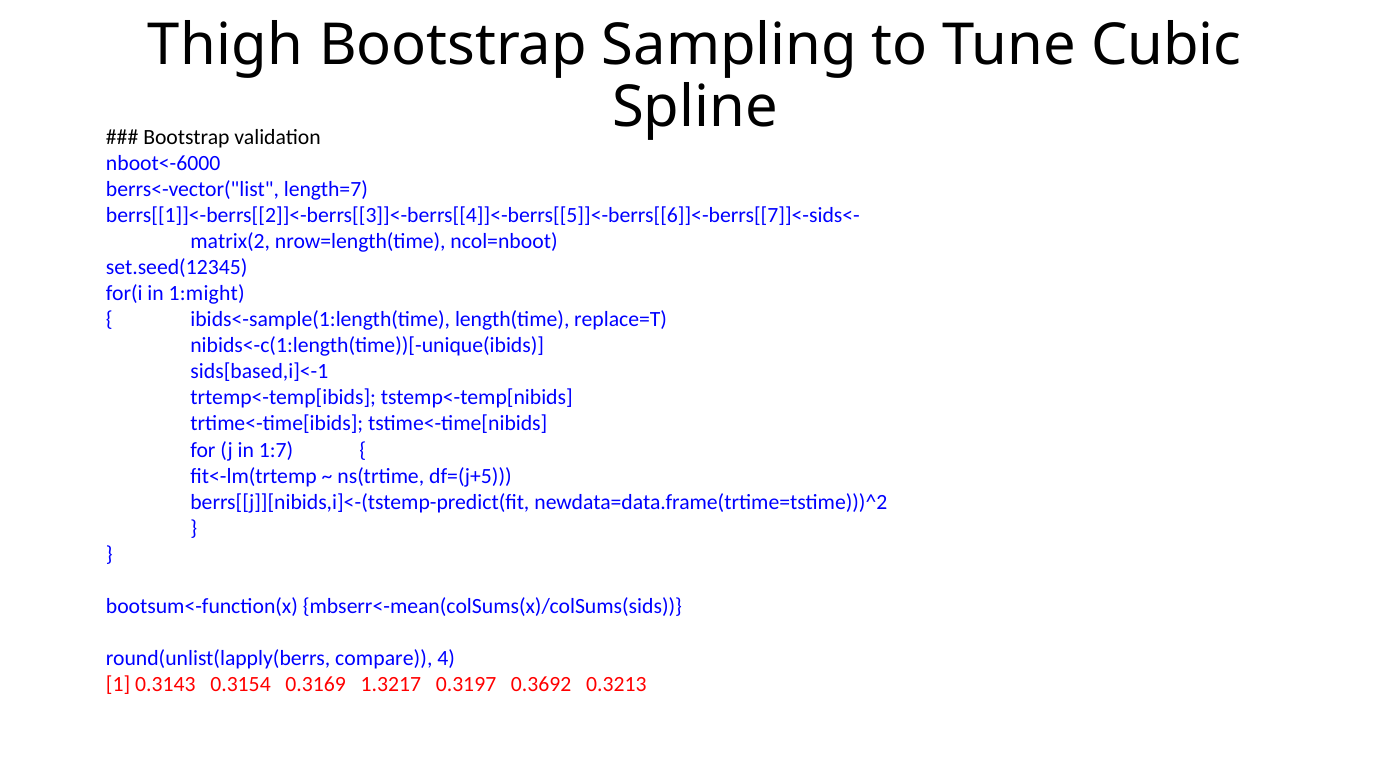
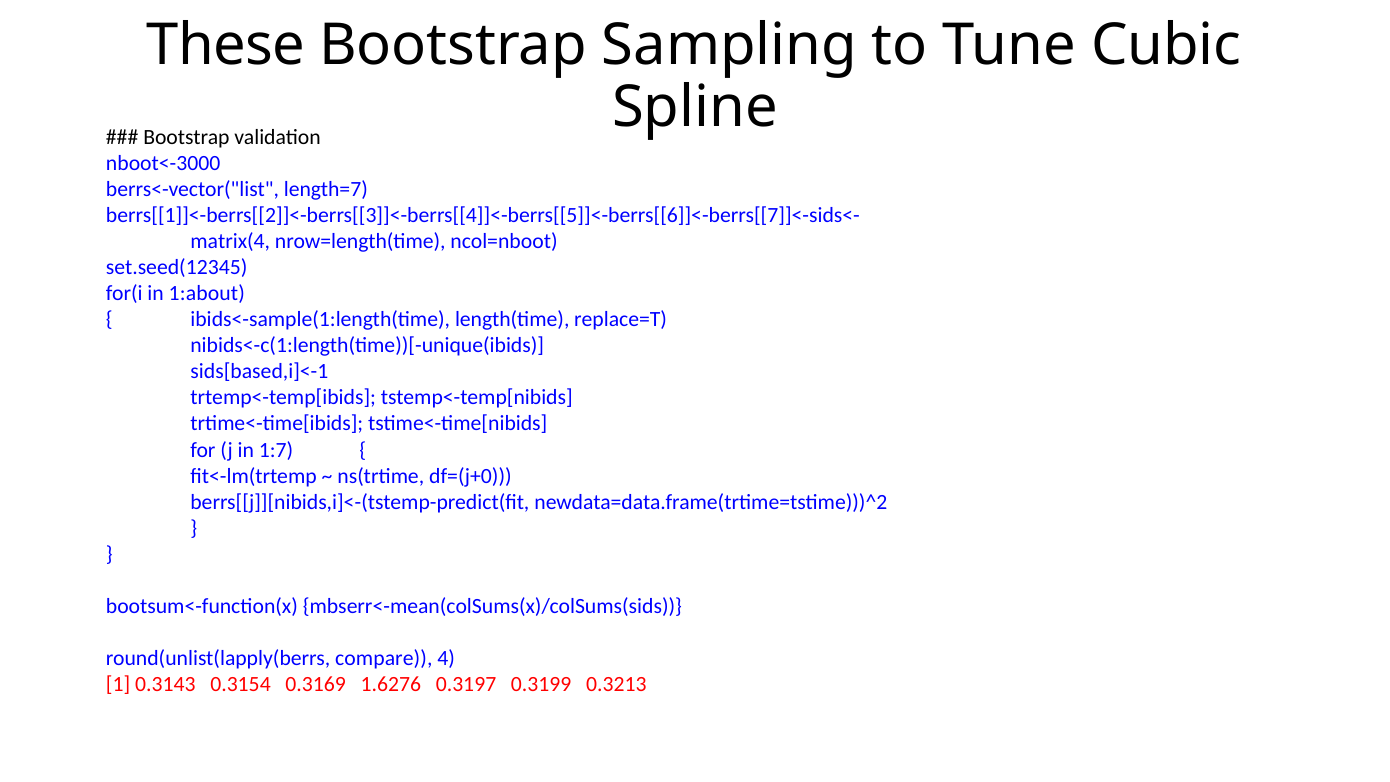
Thigh: Thigh -> These
nboot<-6000: nboot<-6000 -> nboot<-3000
matrix(2: matrix(2 -> matrix(4
1:might: 1:might -> 1:about
df=(j+5: df=(j+5 -> df=(j+0
1.3217: 1.3217 -> 1.6276
0.3692: 0.3692 -> 0.3199
